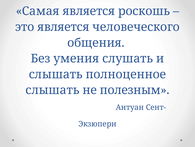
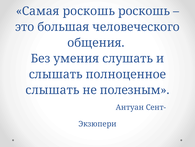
Самая является: является -> роскошь
это является: является -> большая
